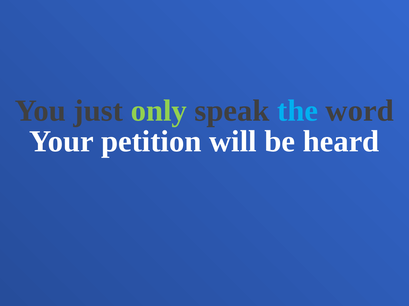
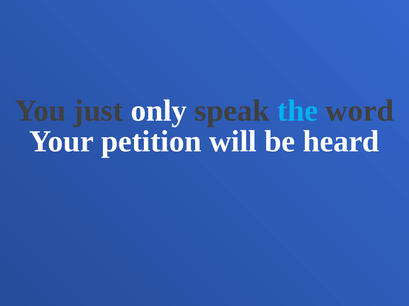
only colour: light green -> white
